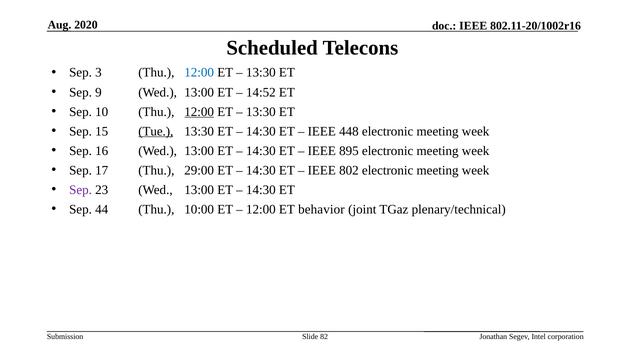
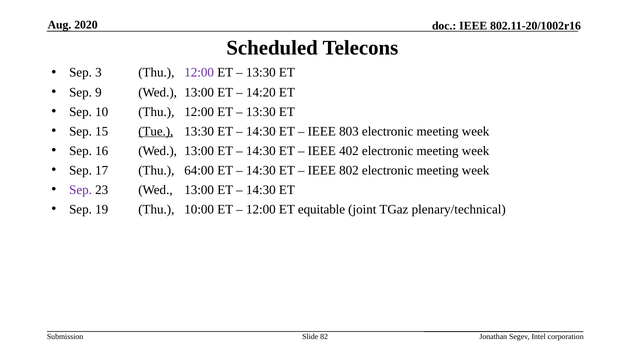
12:00 at (199, 73) colour: blue -> purple
14:52: 14:52 -> 14:20
12:00 at (199, 112) underline: present -> none
448: 448 -> 803
895: 895 -> 402
29:00: 29:00 -> 64:00
44: 44 -> 19
behavior: behavior -> equitable
